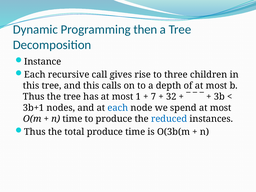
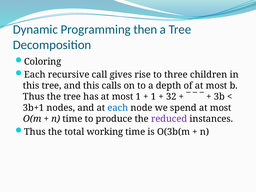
Instance: Instance -> Coloring
7 at (153, 97): 7 -> 1
reduced colour: blue -> purple
total produce: produce -> working
